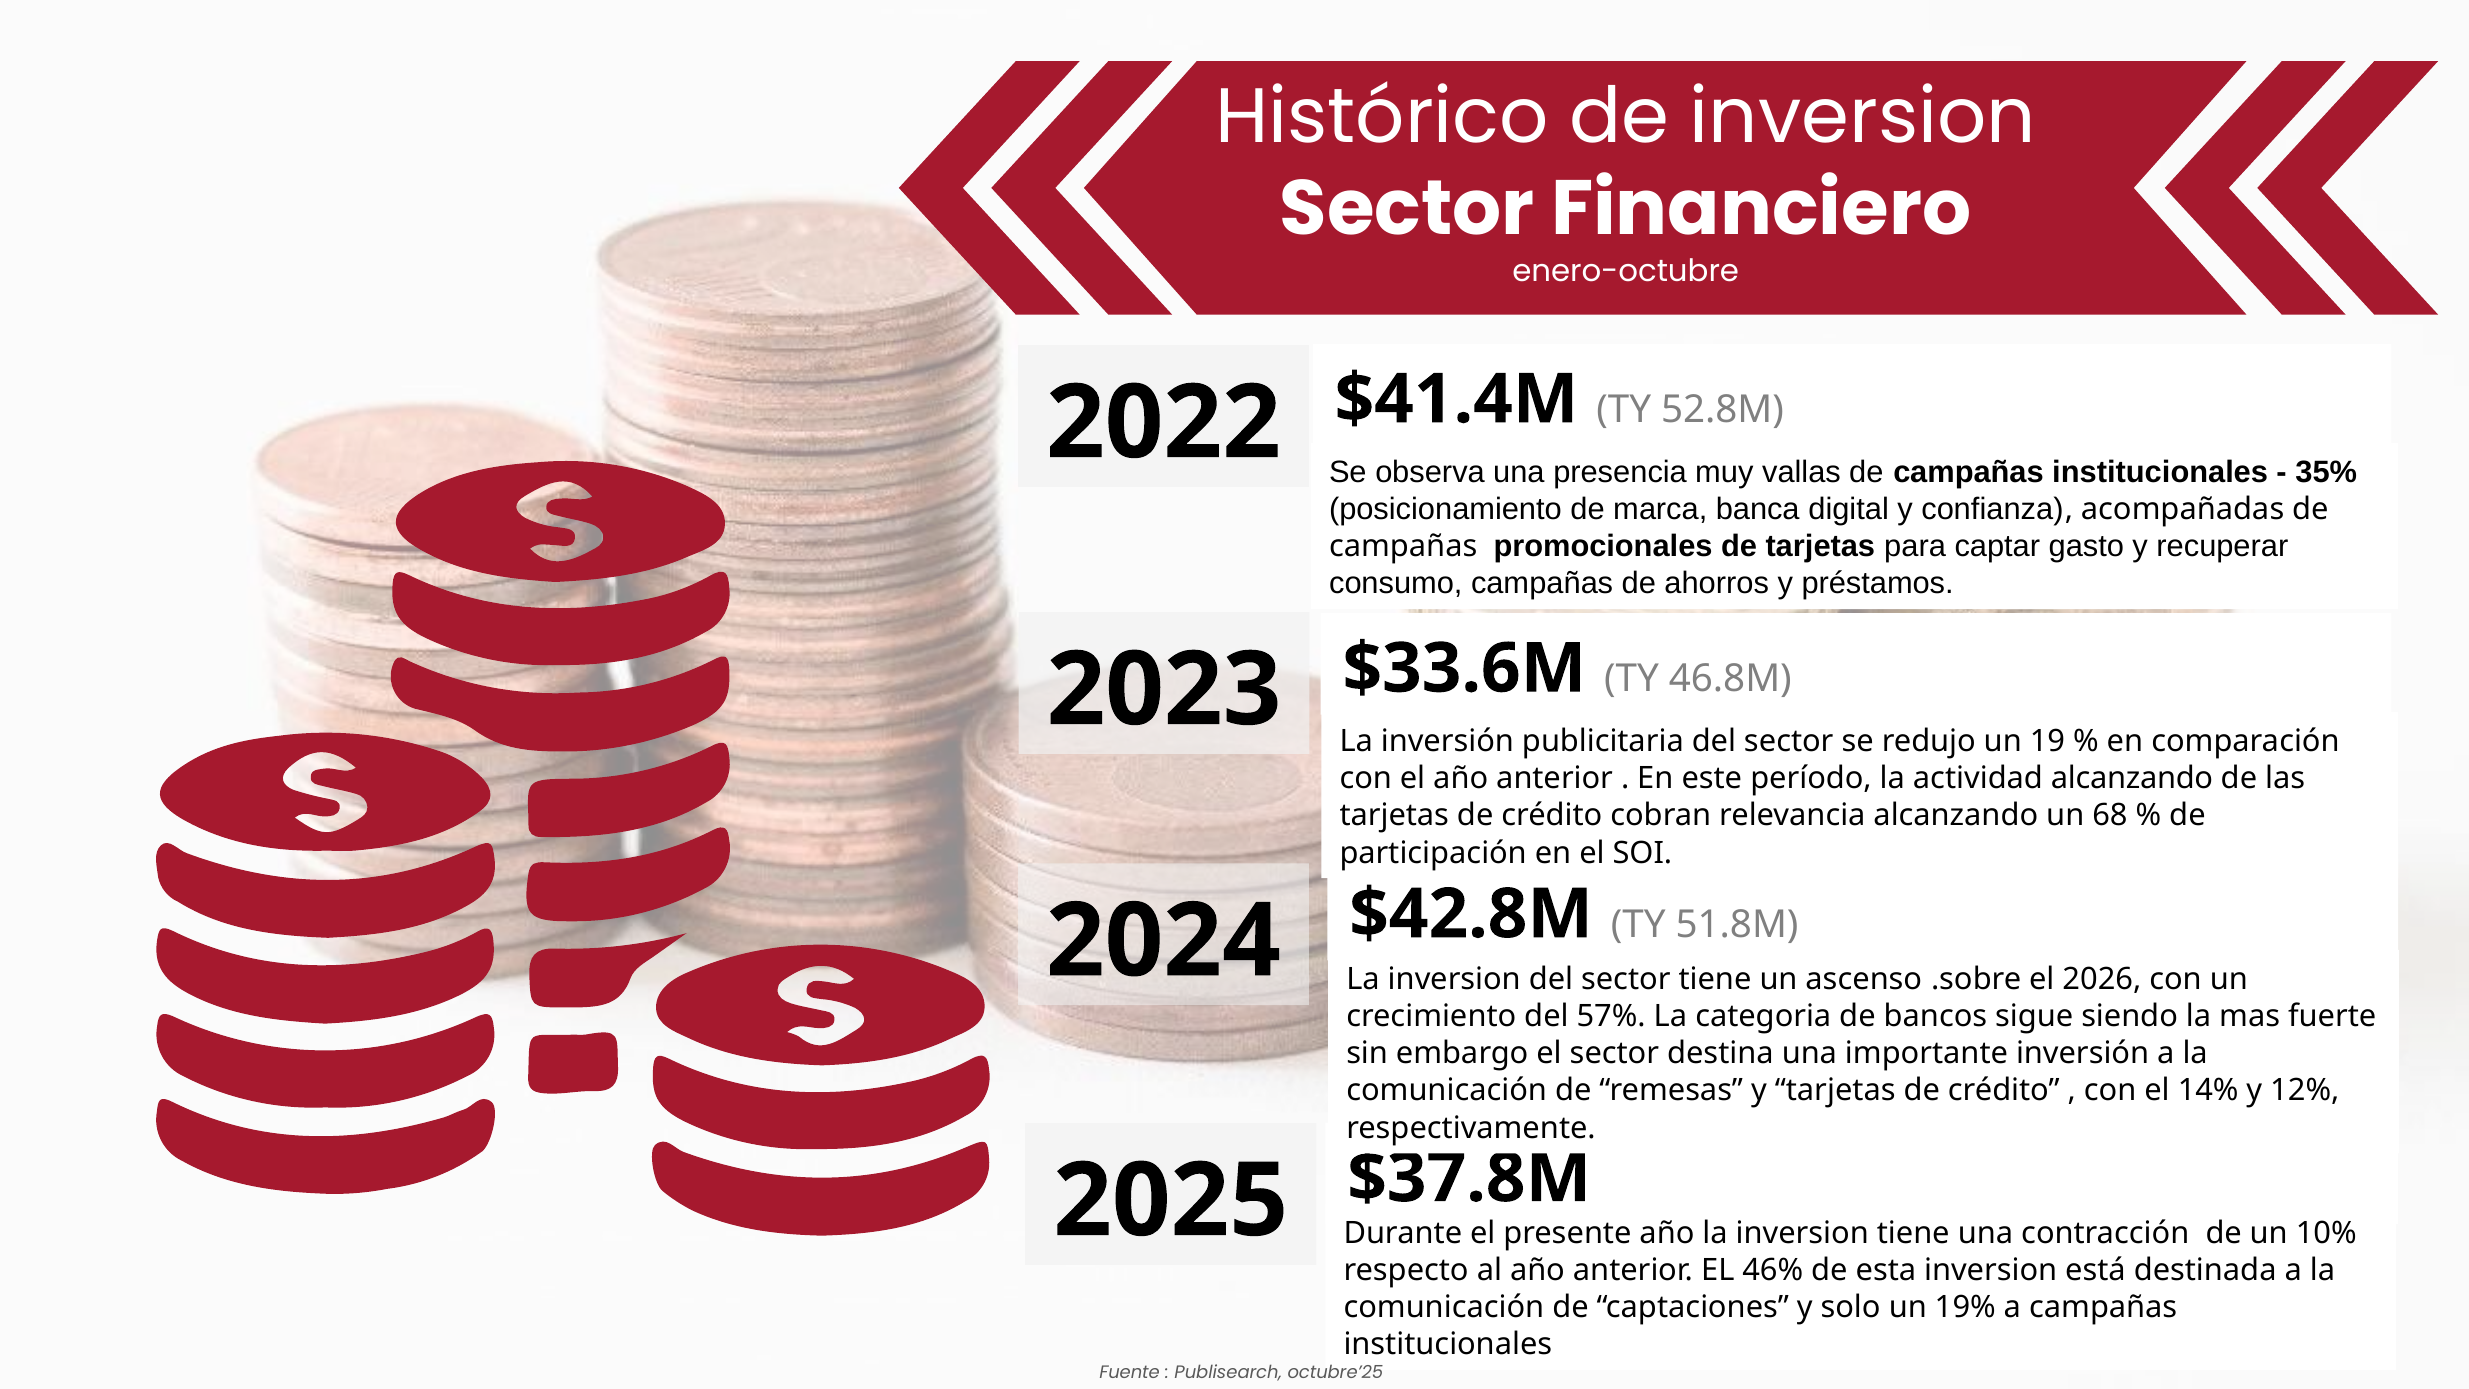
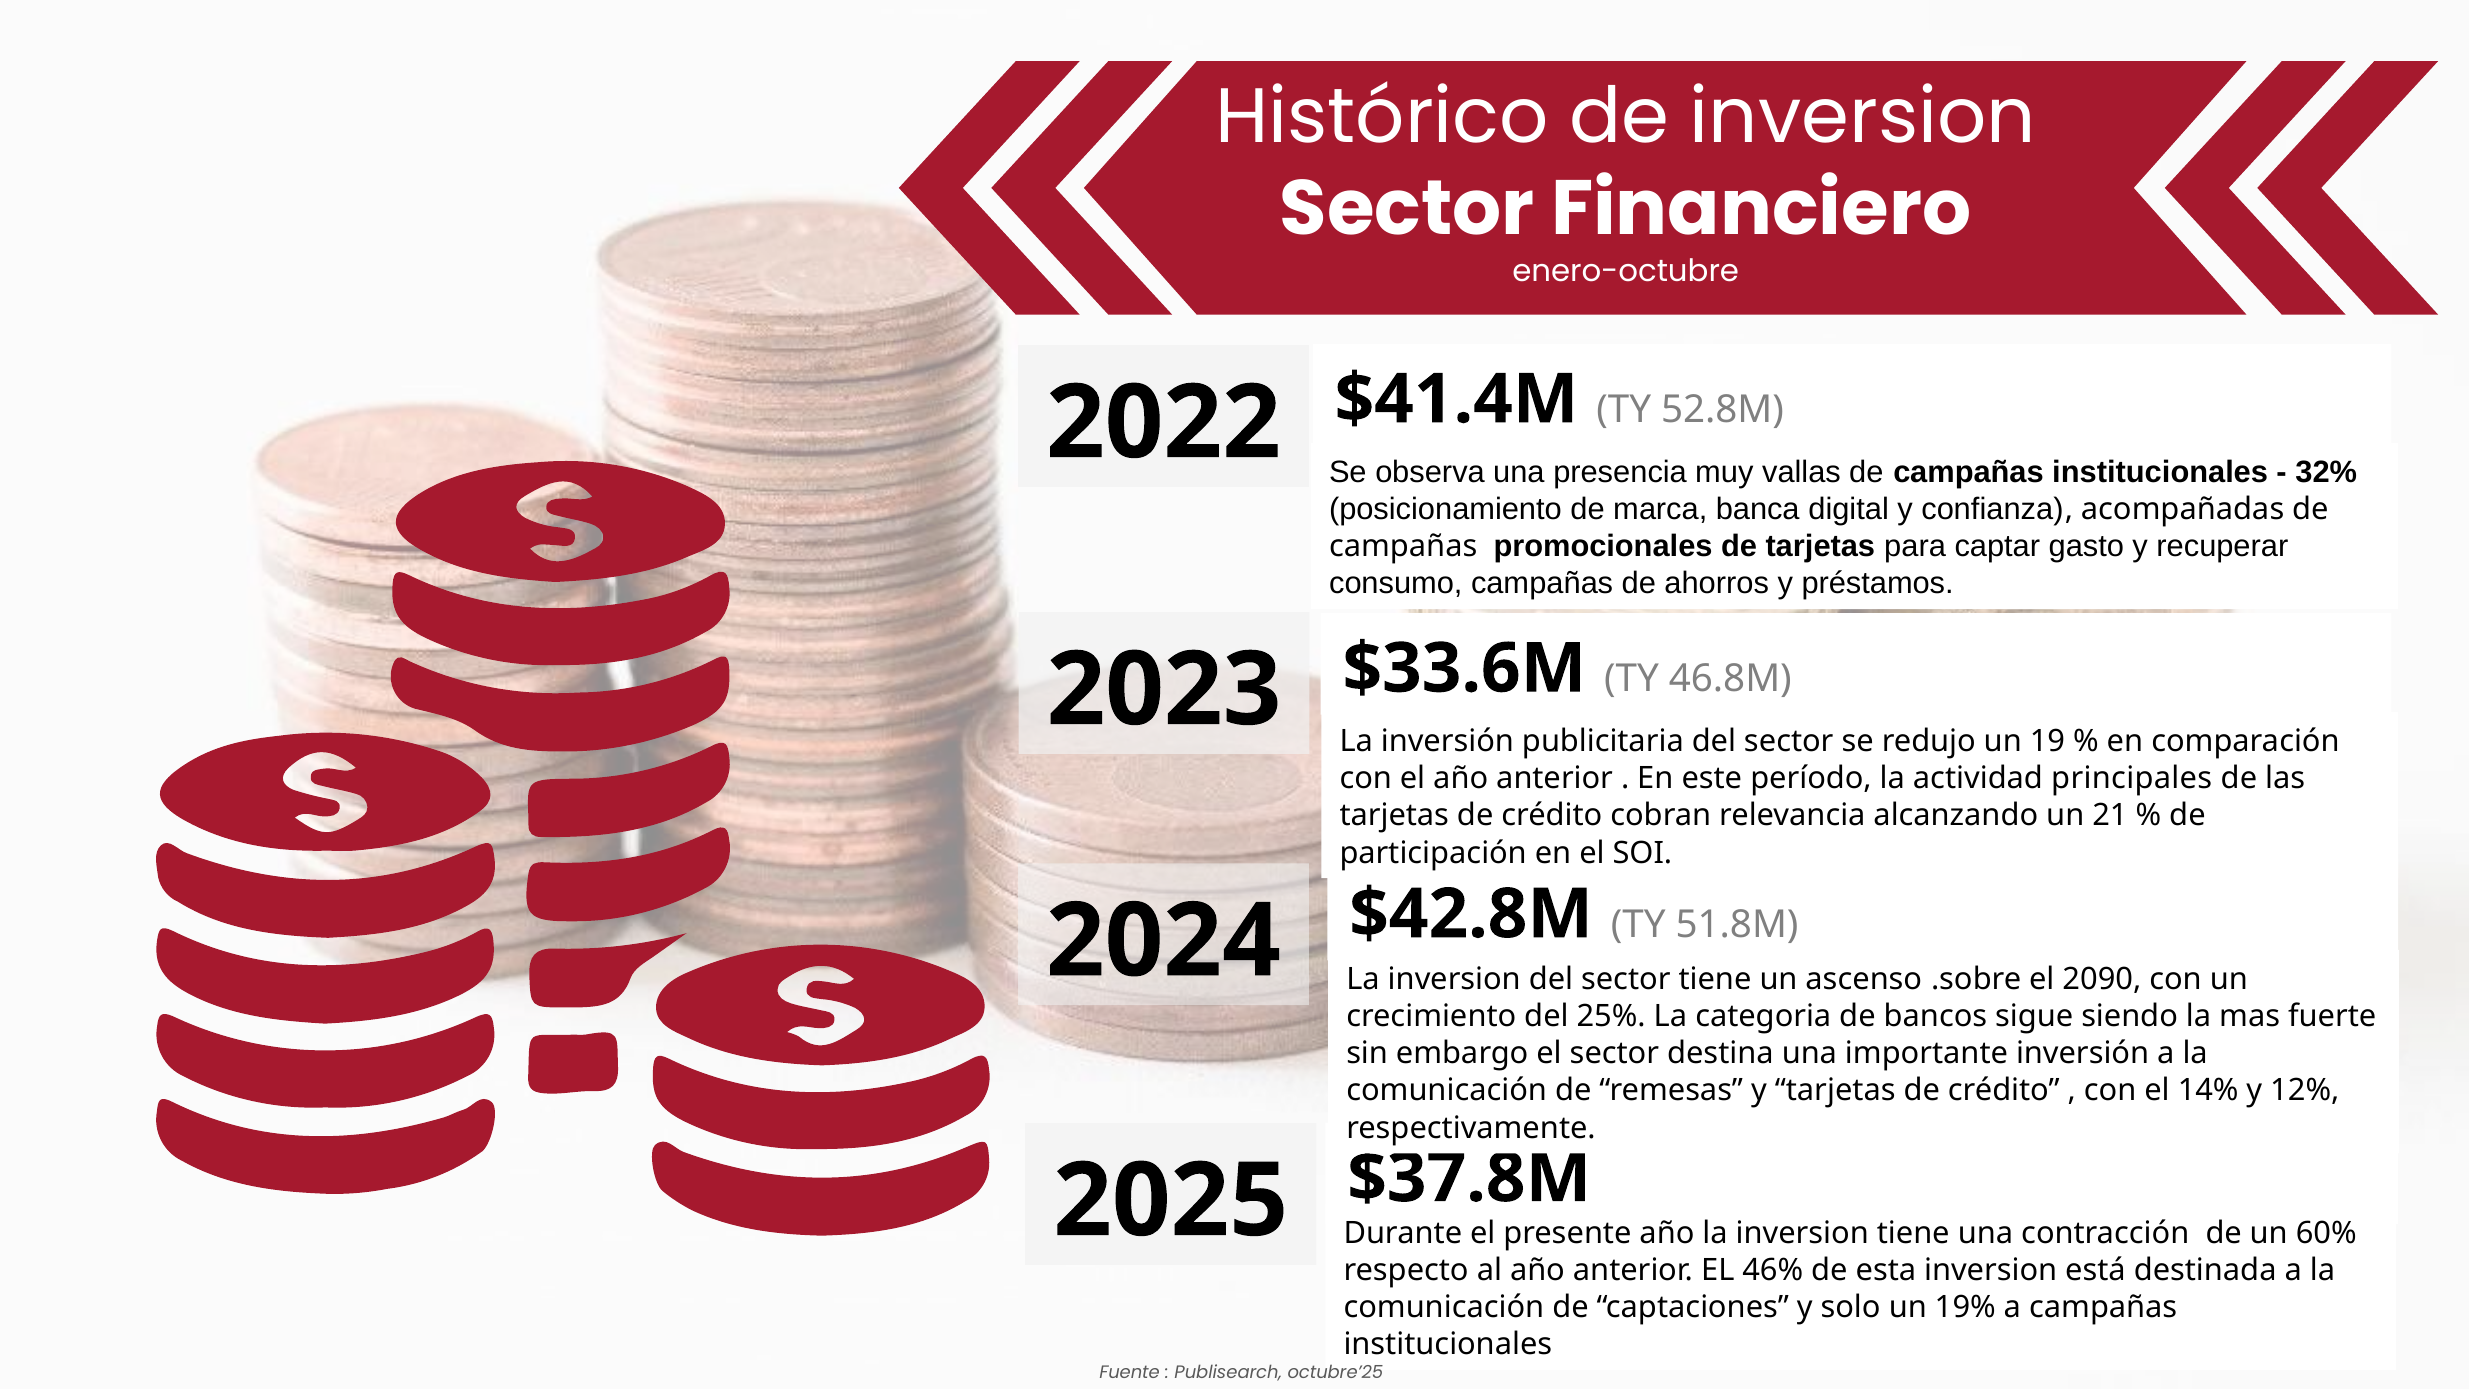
35%: 35% -> 32%
actividad alcanzando: alcanzando -> principales
68: 68 -> 21
2026: 2026 -> 2090
57%: 57% -> 25%
10%: 10% -> 60%
